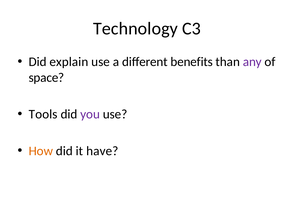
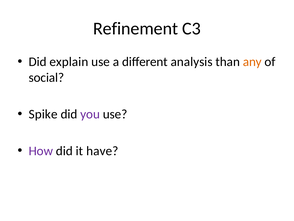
Technology: Technology -> Refinement
benefits: benefits -> analysis
any colour: purple -> orange
space: space -> social
Tools: Tools -> Spike
How colour: orange -> purple
